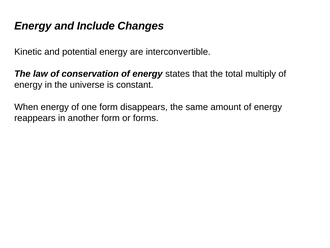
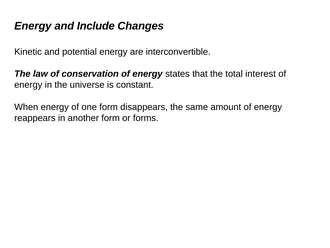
multiply: multiply -> interest
